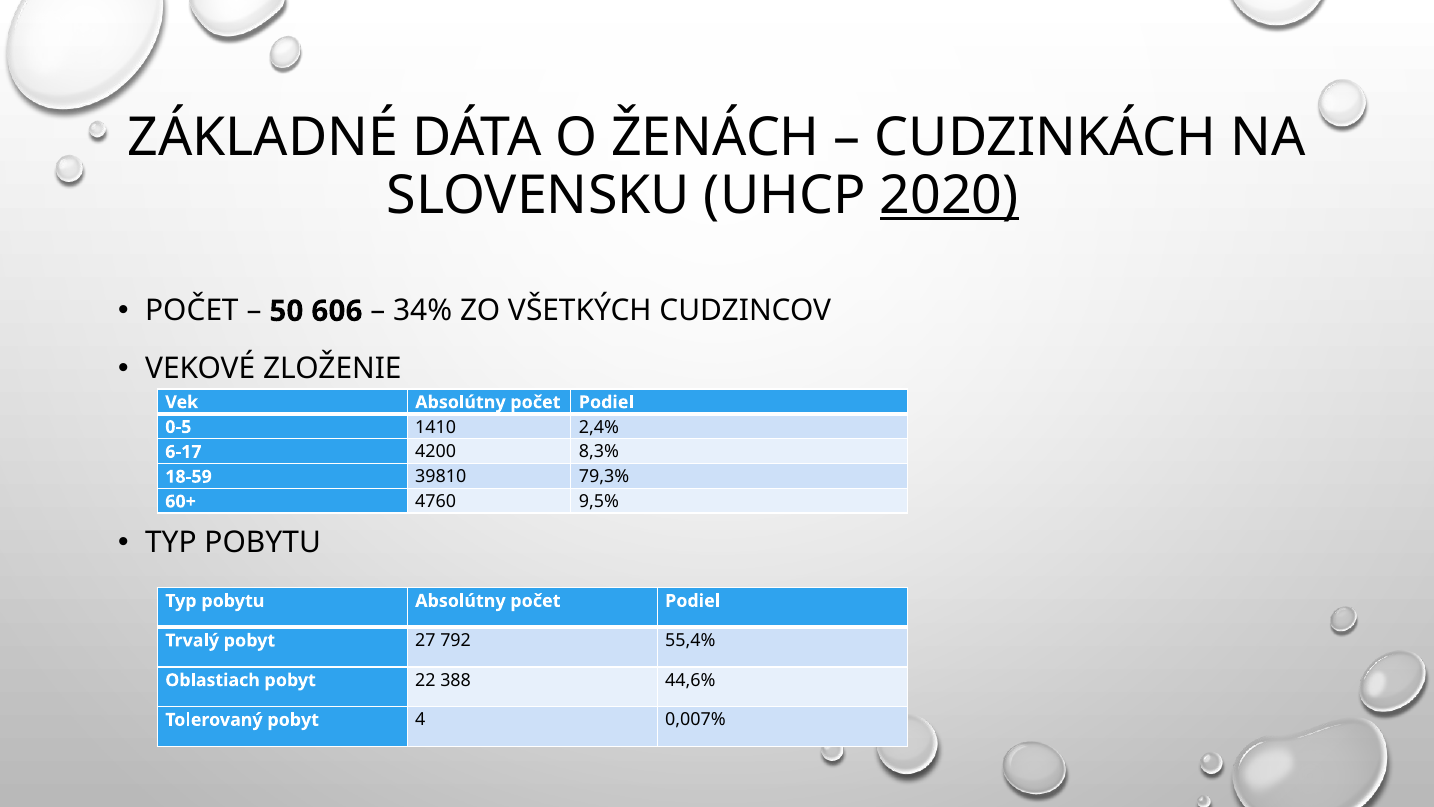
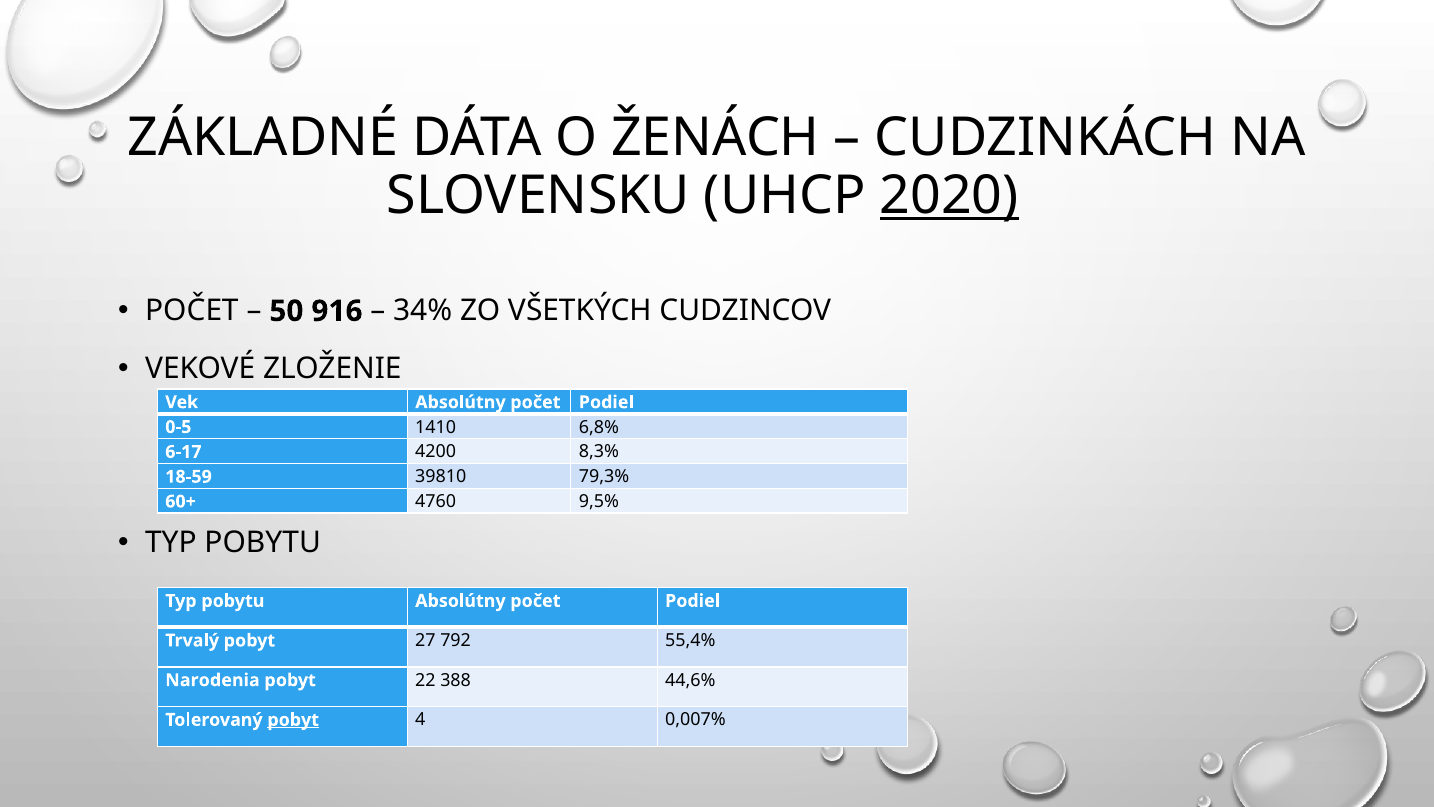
606: 606 -> 916
2,4%: 2,4% -> 6,8%
Oblastiach: Oblastiach -> Narodenia
pobyt at (293, 720) underline: none -> present
